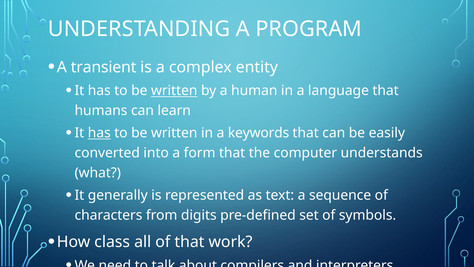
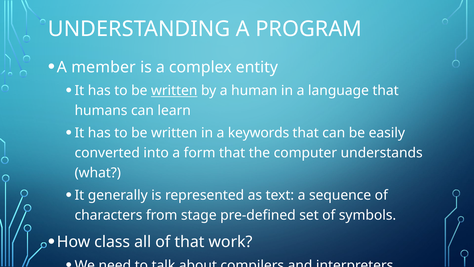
transient: transient -> member
has at (99, 133) underline: present -> none
digits: digits -> stage
